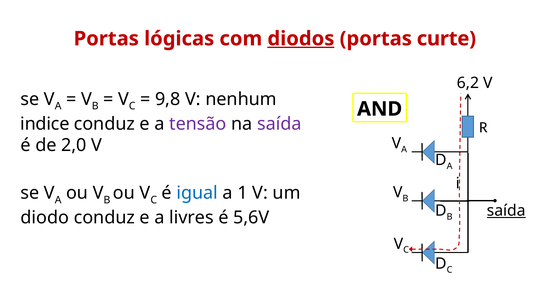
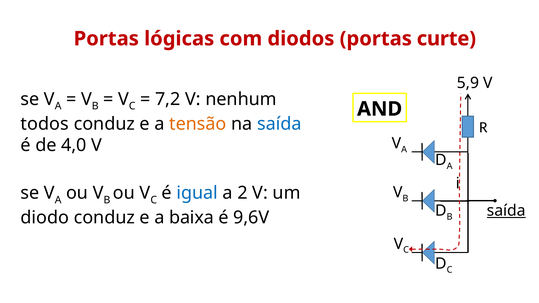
diodos underline: present -> none
6,2: 6,2 -> 5,9
9,8: 9,8 -> 7,2
indice: indice -> todos
tensão colour: purple -> orange
saída at (279, 124) colour: purple -> blue
2,0: 2,0 -> 4,0
1: 1 -> 2
livres: livres -> baixa
5,6V: 5,6V -> 9,6V
